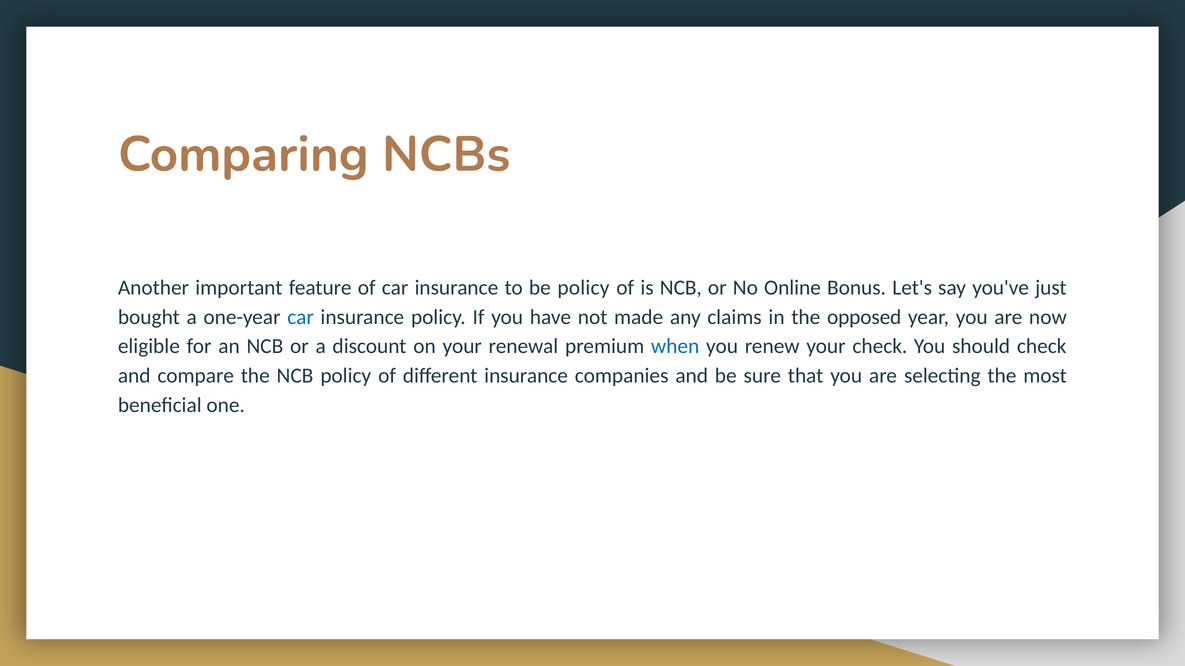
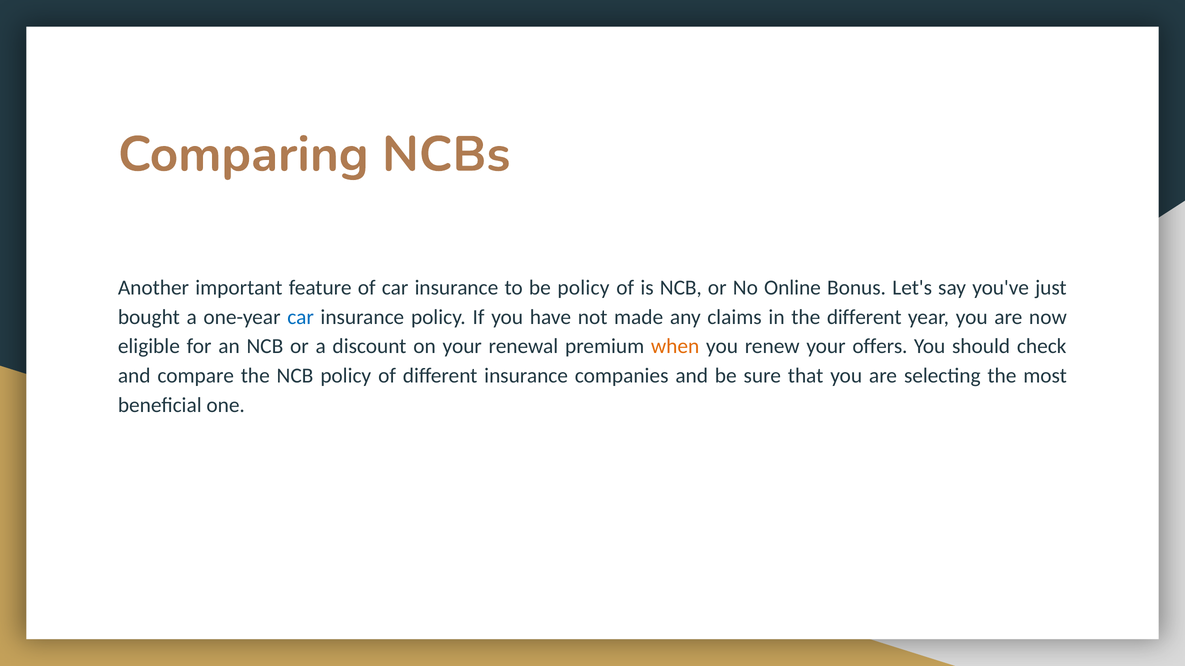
the opposed: opposed -> different
when colour: blue -> orange
your check: check -> offers
